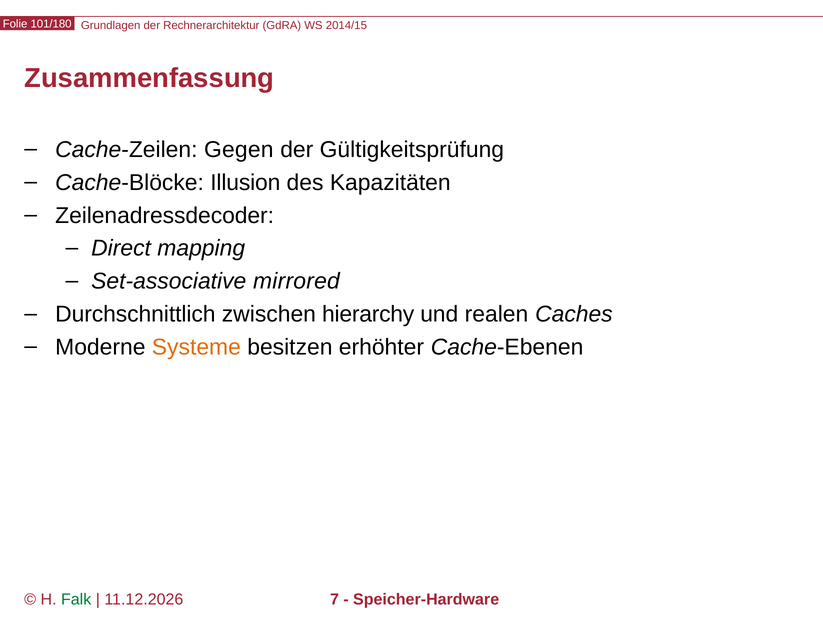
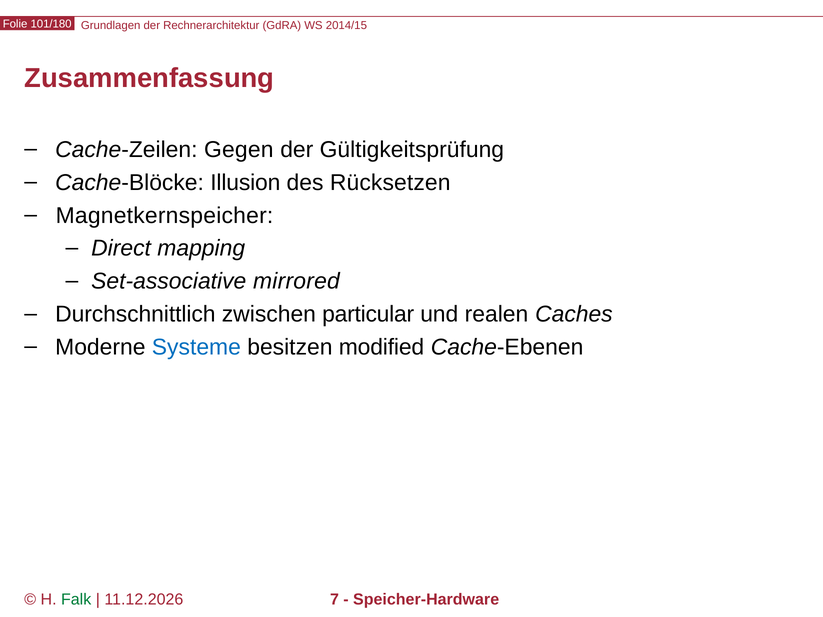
Kapazitäten: Kapazitäten -> Rücksetzen
Zeilenadressdecoder: Zeilenadressdecoder -> Magnetkernspeicher
hierarchy: hierarchy -> particular
Systeme colour: orange -> blue
erhöhter: erhöhter -> modified
